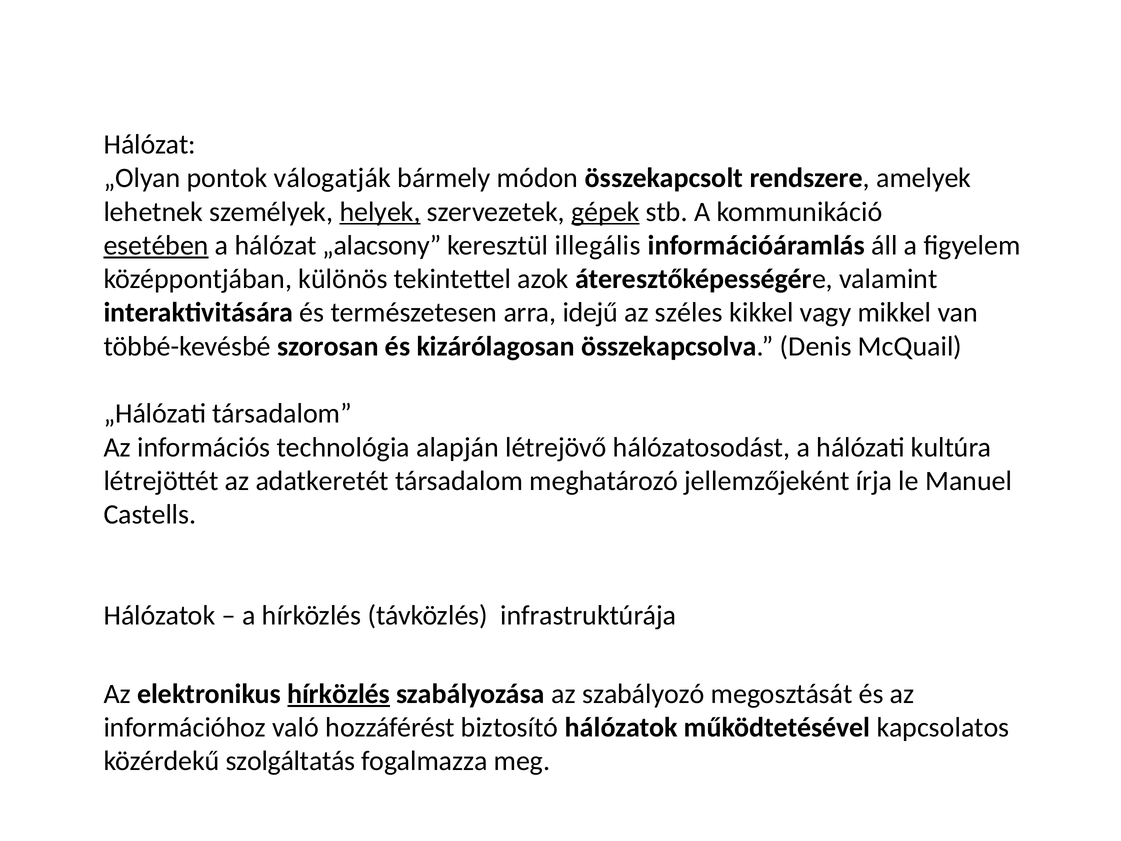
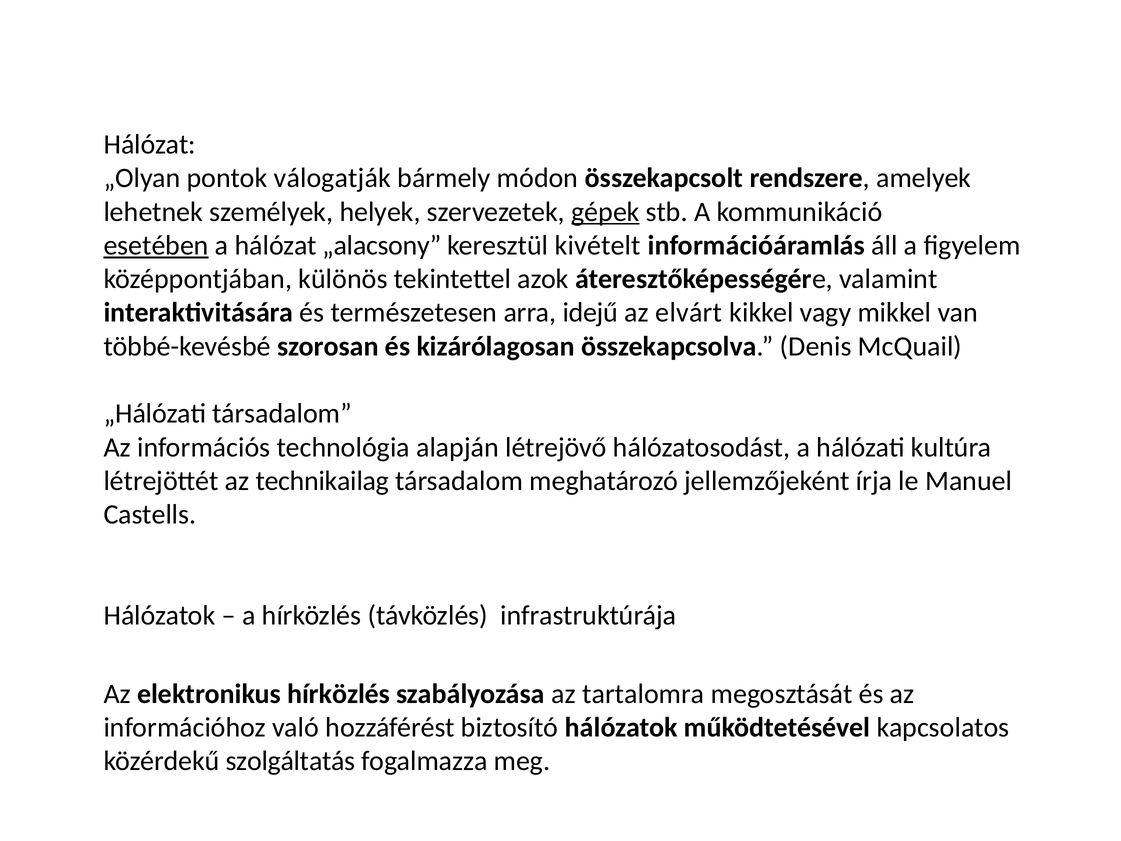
helyek underline: present -> none
illegális: illegális -> kivételt
széles: széles -> elvárt
adatkeretét: adatkeretét -> technikailag
hírközlés at (339, 694) underline: present -> none
szabályozó: szabályozó -> tartalomra
